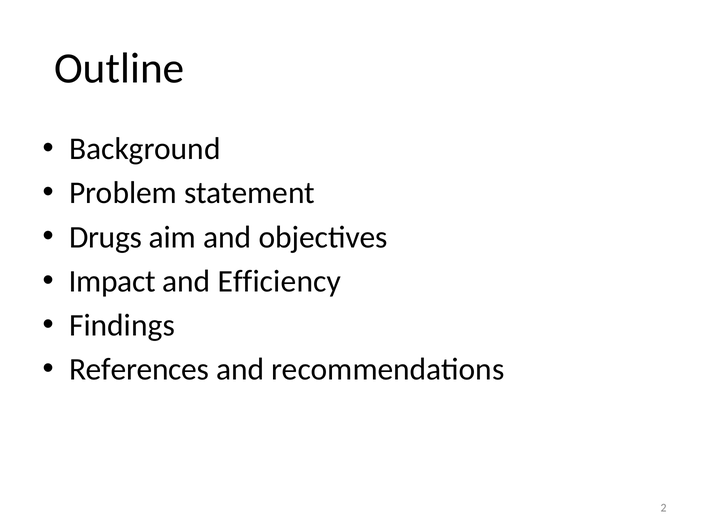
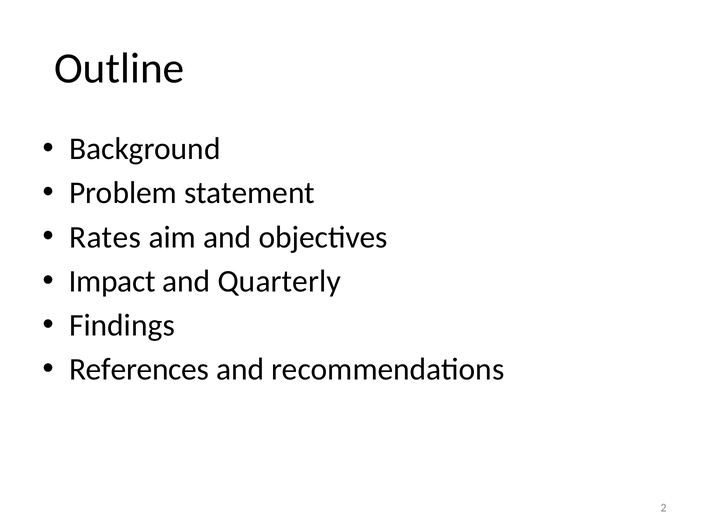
Drugs: Drugs -> Rates
Efficiency: Efficiency -> Quarterly
